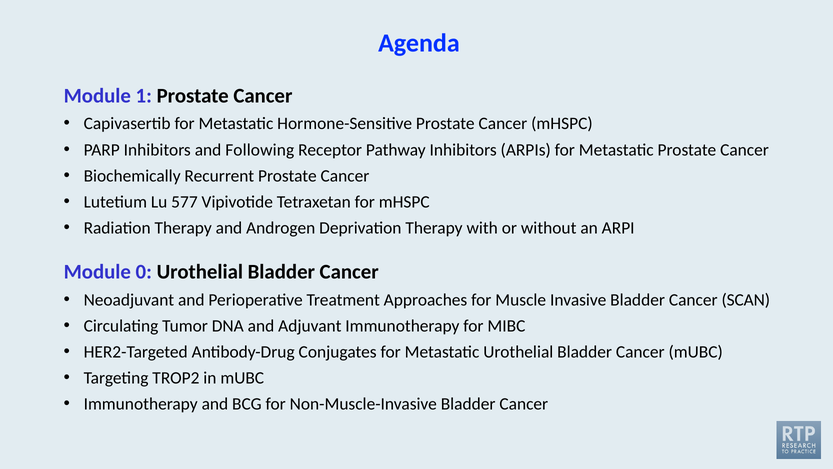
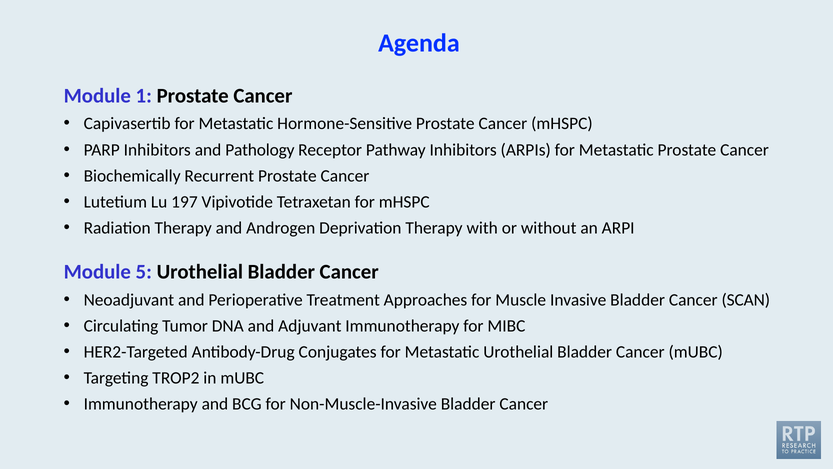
Following: Following -> Pathology
577: 577 -> 197
0: 0 -> 5
